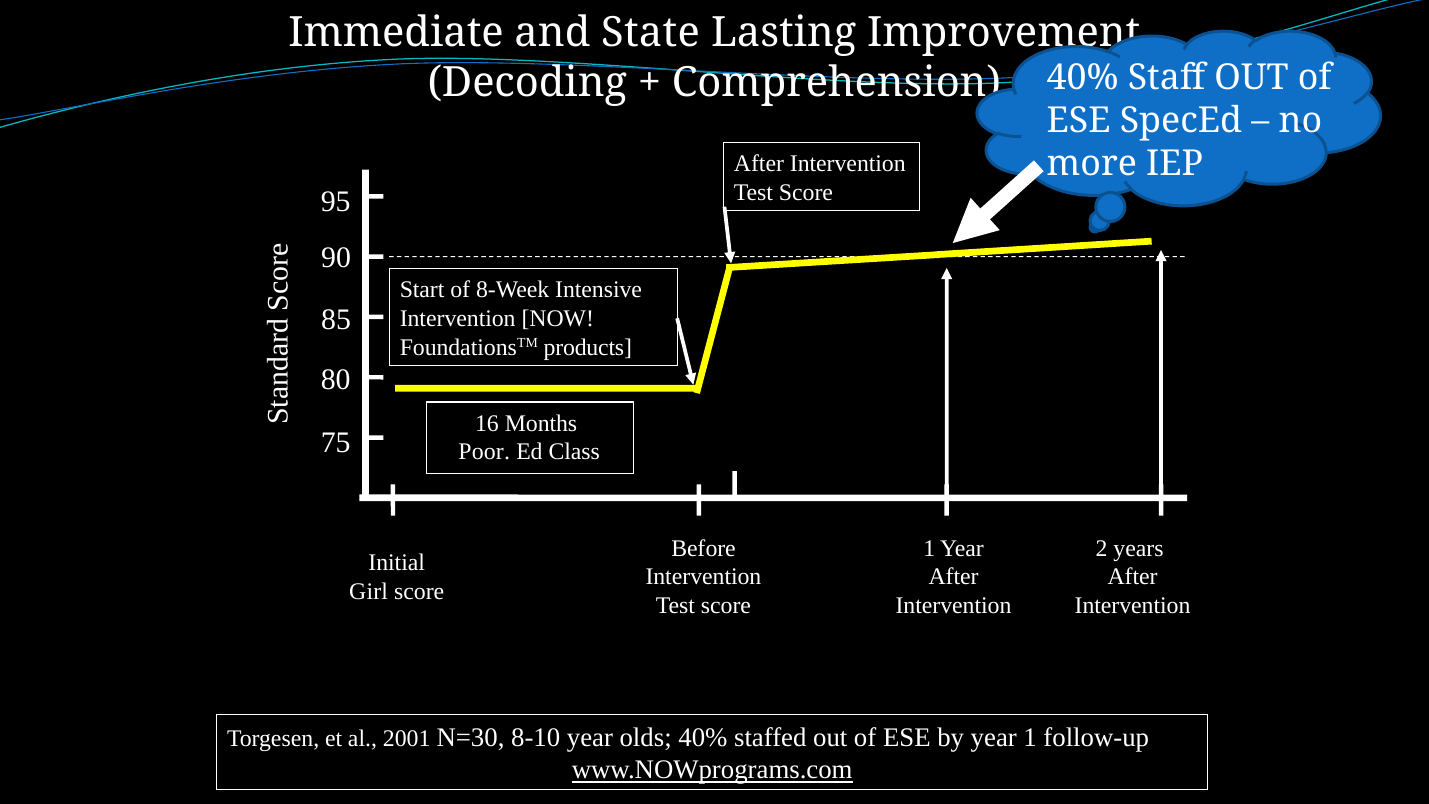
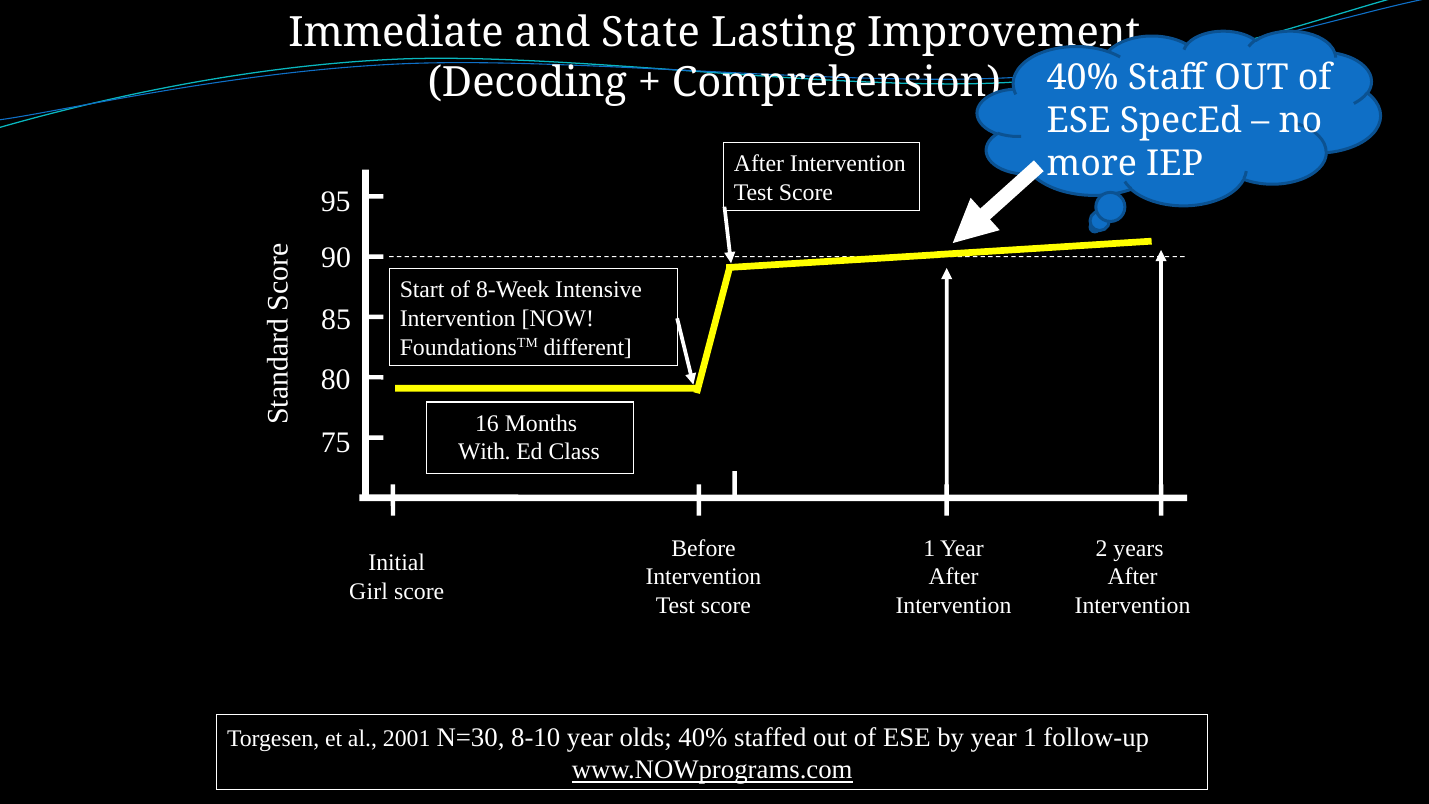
products: products -> different
Poor: Poor -> With
